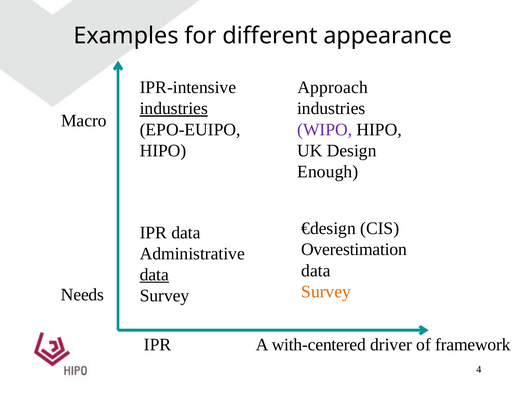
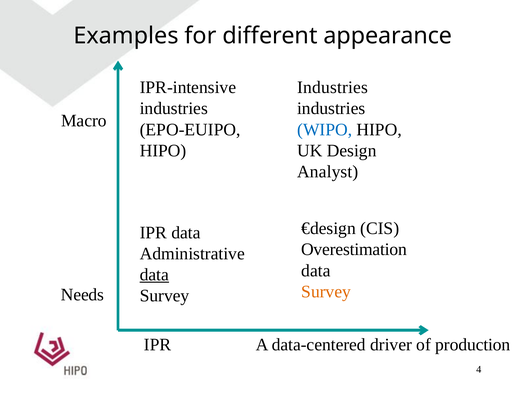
Approach at (333, 87): Approach -> Industries
industries at (174, 108) underline: present -> none
WIPO colour: purple -> blue
Enough: Enough -> Analyst
with-centered: with-centered -> data-centered
framework: framework -> production
